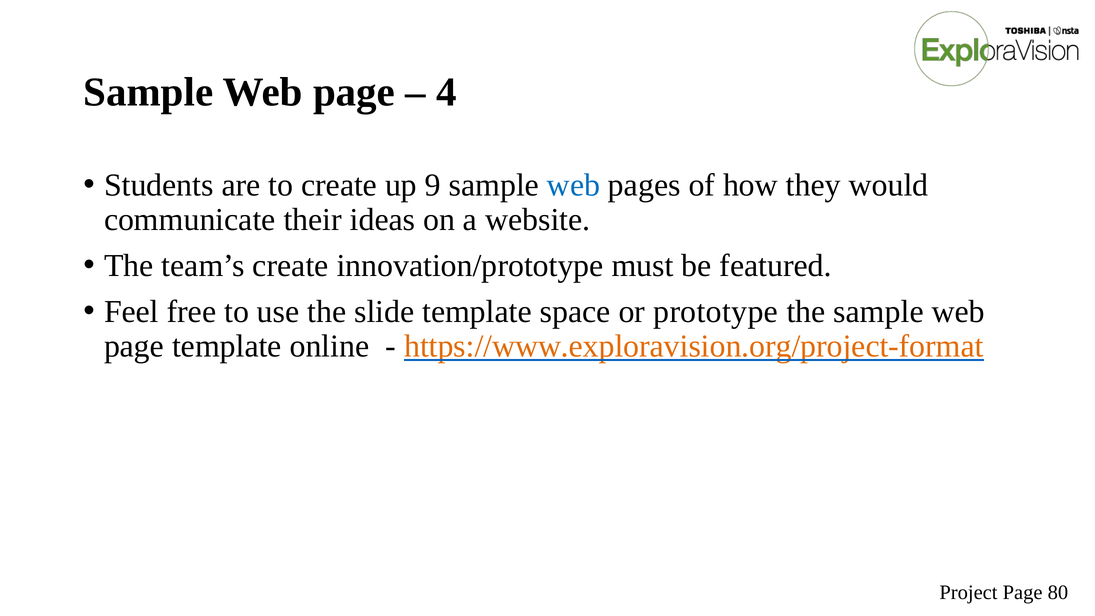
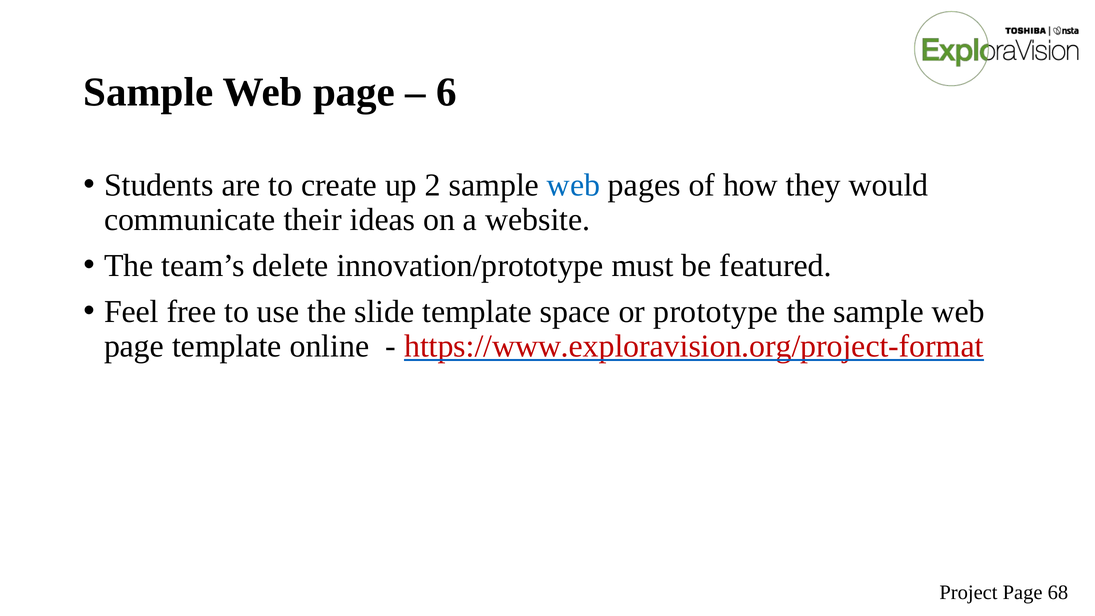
4: 4 -> 6
9: 9 -> 2
team’s create: create -> delete
https://www.exploravision.org/project-format colour: orange -> red
80: 80 -> 68
